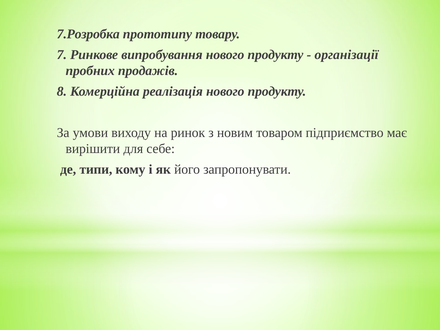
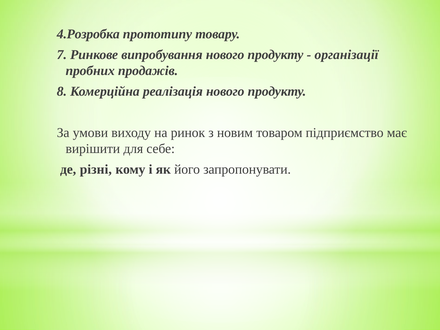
7.Розробка: 7.Розробка -> 4.Розробка
типи: типи -> різні
